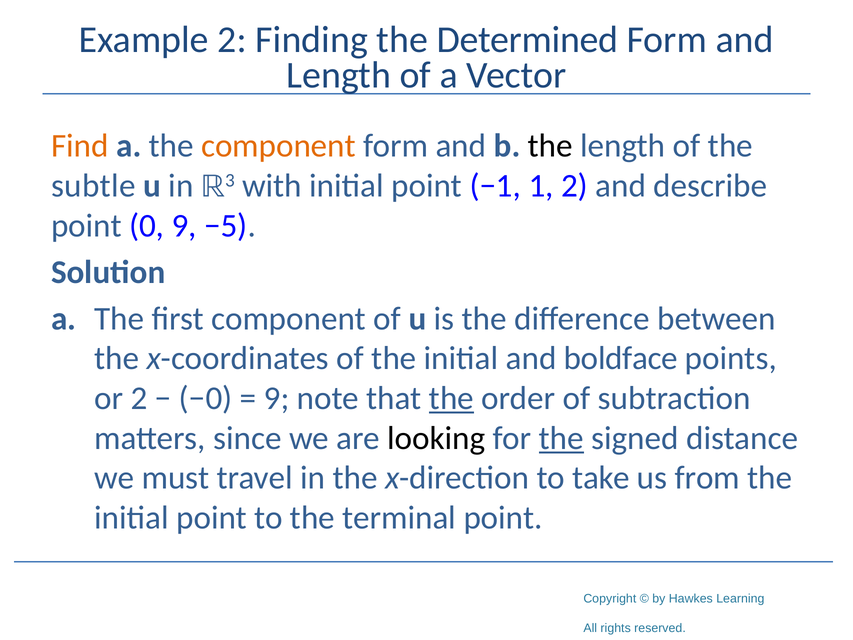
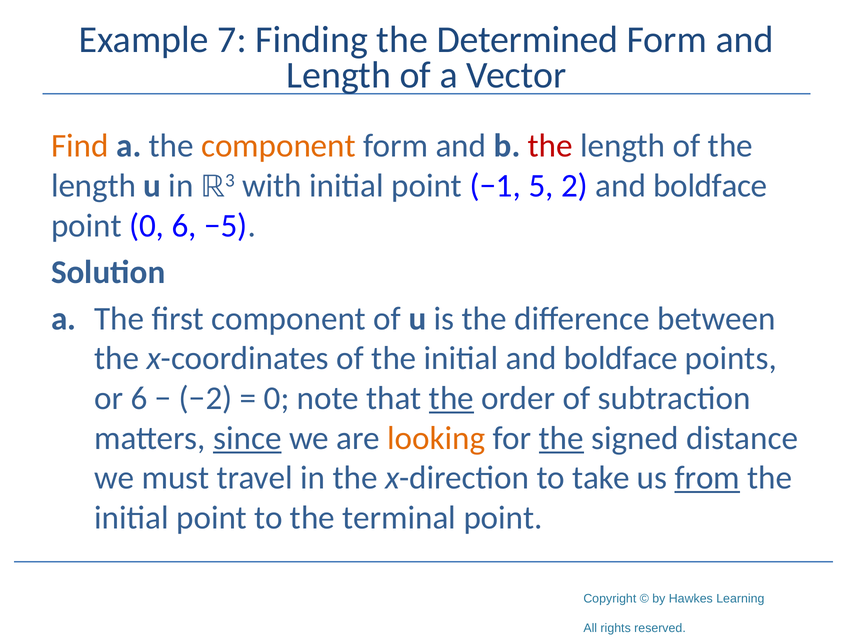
Example 2: 2 -> 7
the at (550, 146) colour: black -> red
subtle at (93, 186): subtle -> length
1: 1 -> 5
2 and describe: describe -> boldface
0 9: 9 -> 6
or 2: 2 -> 6
−0: −0 -> −2
9 at (277, 398): 9 -> 0
since underline: none -> present
looking colour: black -> orange
from underline: none -> present
